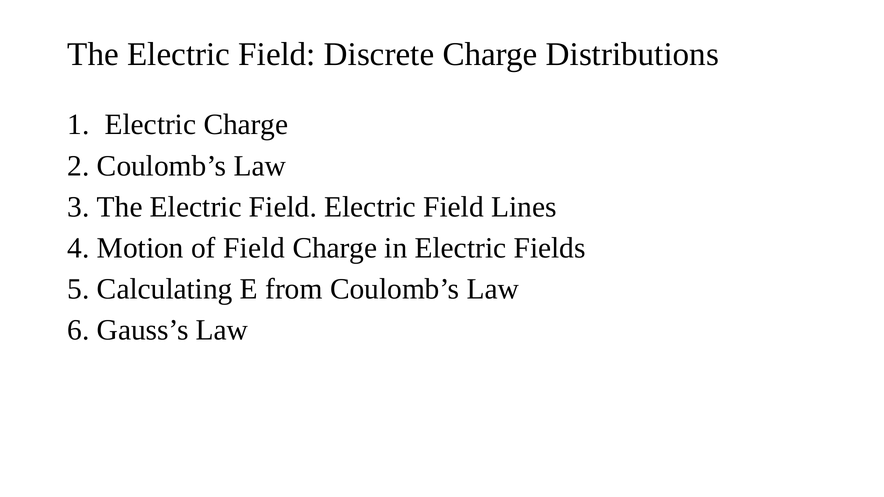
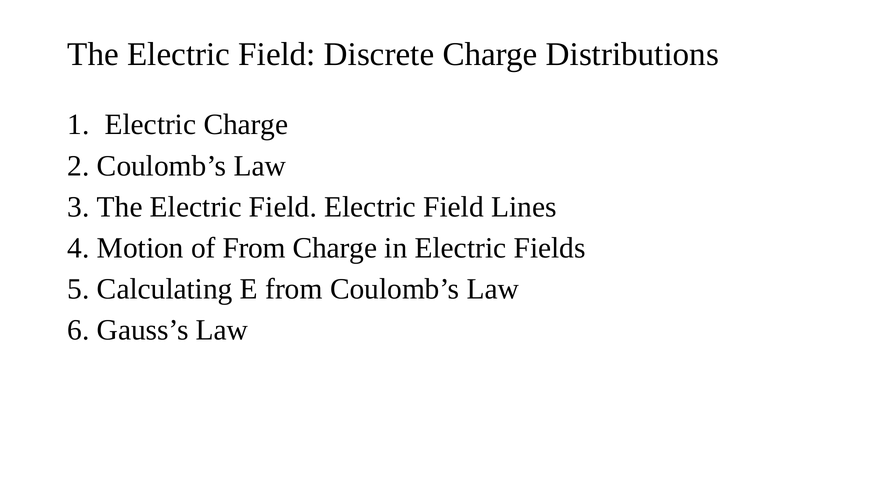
of Field: Field -> From
